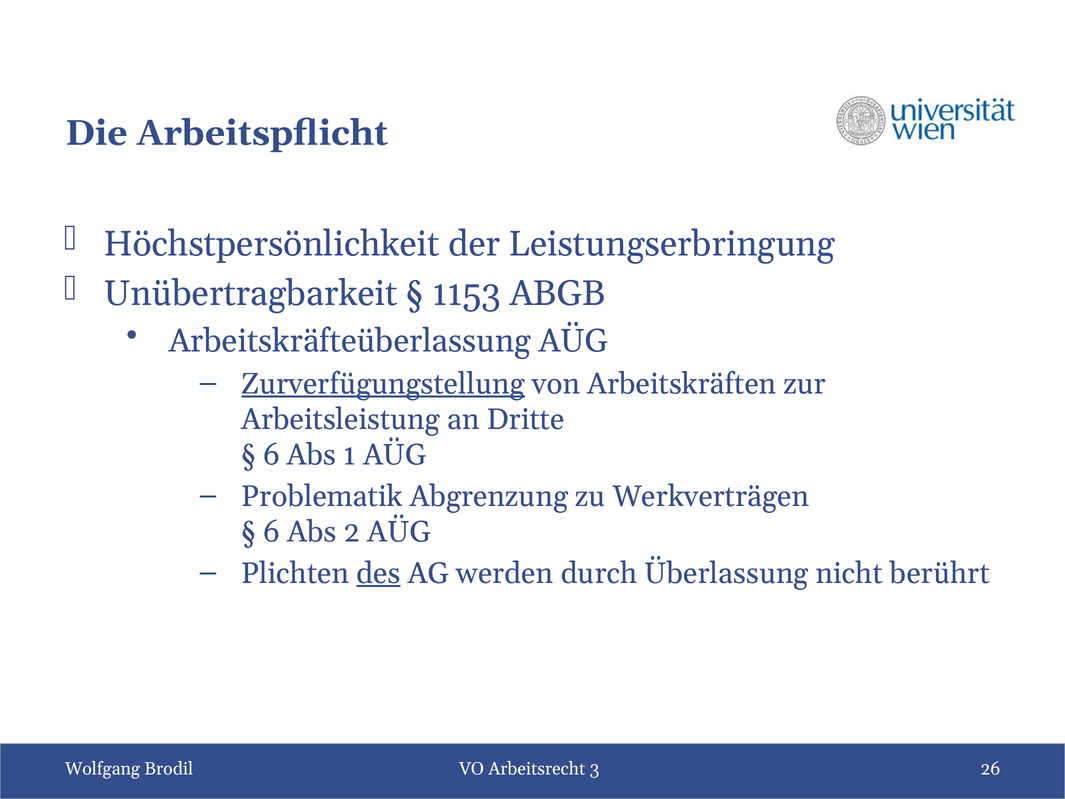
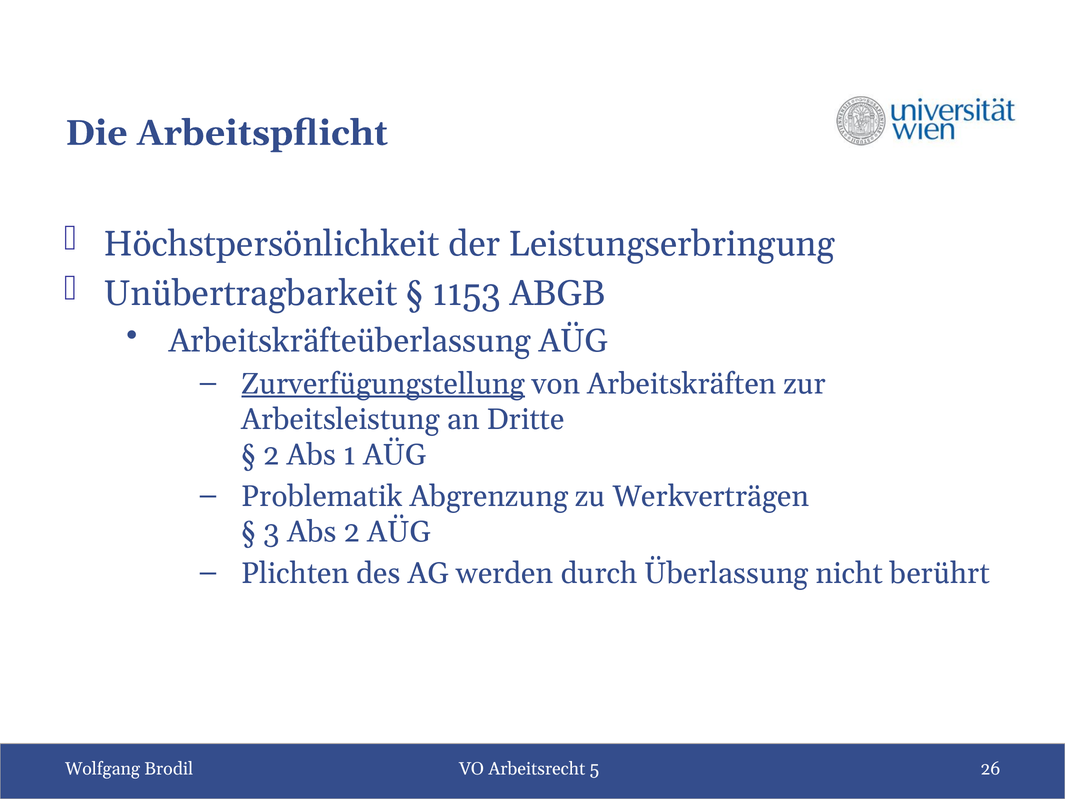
6 at (272, 455): 6 -> 2
6 at (272, 532): 6 -> 3
des underline: present -> none
3: 3 -> 5
